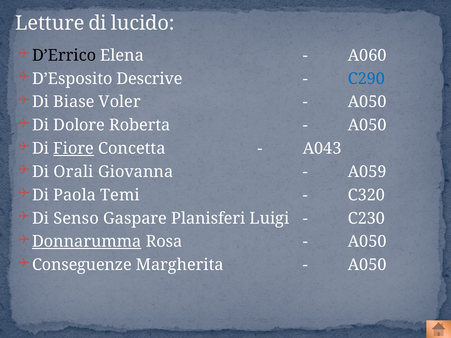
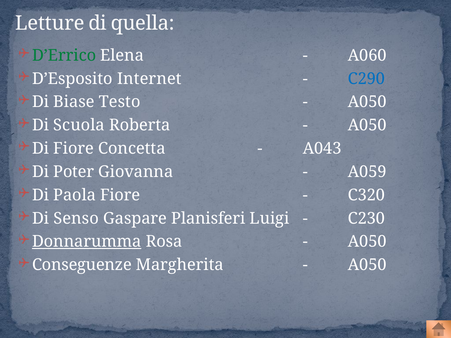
lucido: lucido -> quella
D’Errico colour: black -> green
Descrive: Descrive -> Internet
Voler: Voler -> Testo
Dolore: Dolore -> Scuola
Fiore at (74, 149) underline: present -> none
Orali: Orali -> Poter
Paola Temi: Temi -> Fiore
